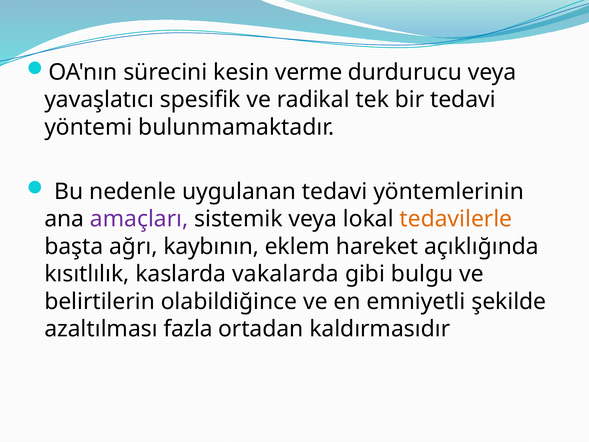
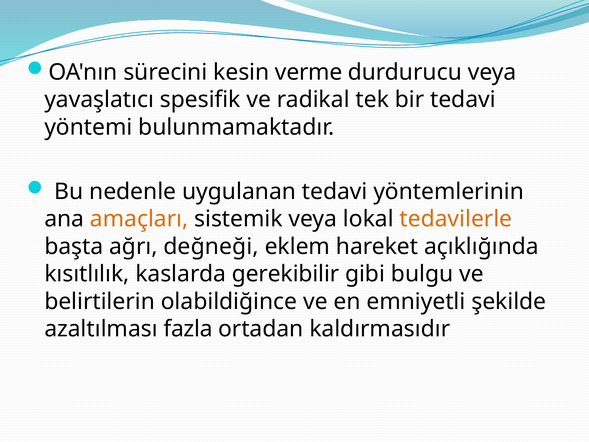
amaçları colour: purple -> orange
kaybının: kaybının -> değneği
vakalarda: vakalarda -> gerekibilir
